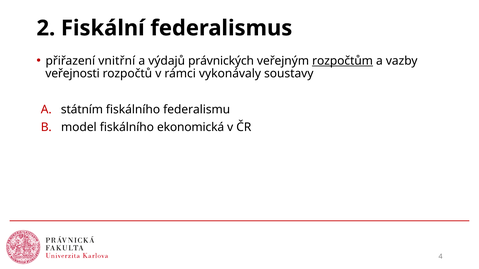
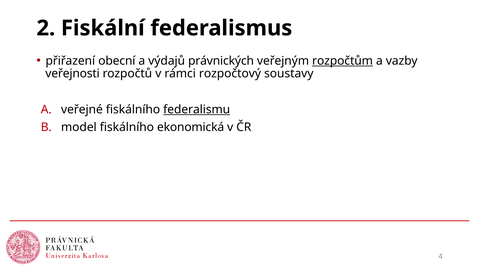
vnitřní: vnitřní -> obecní
vykonávaly: vykonávaly -> rozpočtový
státním: státním -> veřejné
federalismu underline: none -> present
